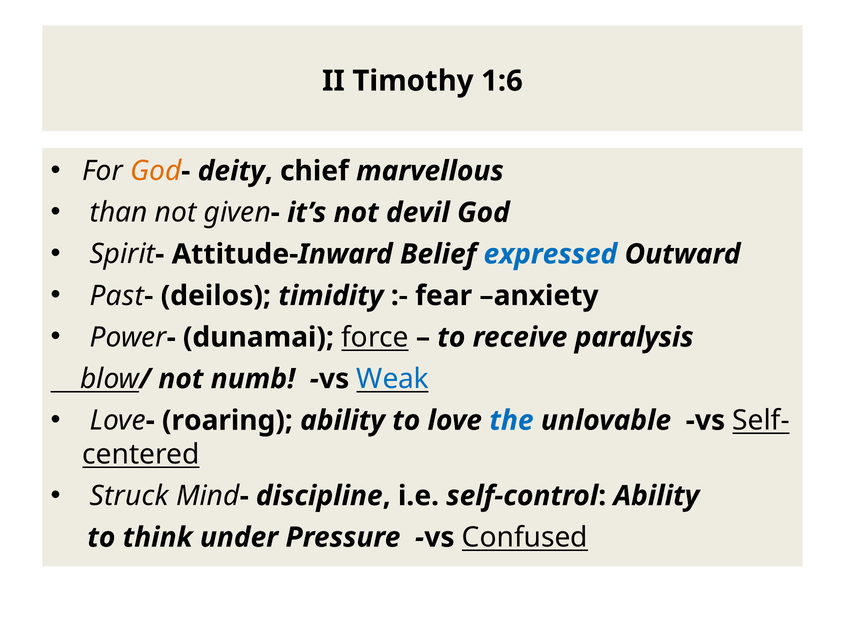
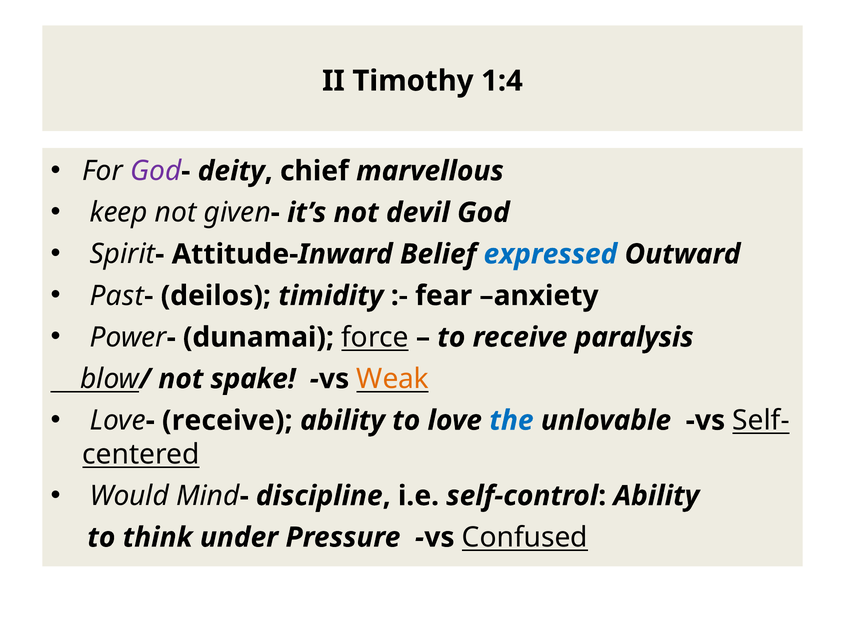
1:6: 1:6 -> 1:4
God at (156, 171) colour: orange -> purple
than: than -> keep
numb: numb -> spake
Weak colour: blue -> orange
roaring at (227, 420): roaring -> receive
Struck: Struck -> Would
